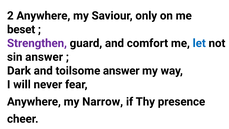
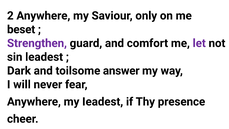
let colour: blue -> purple
sin answer: answer -> leadest
Narrow: Narrow -> Ieadest
